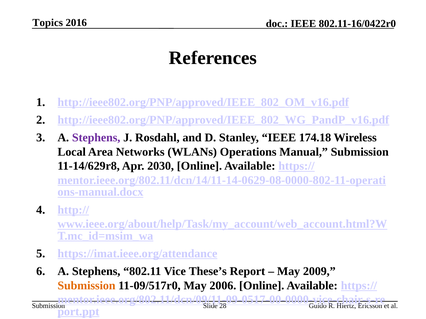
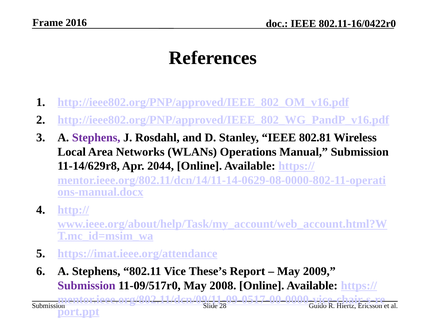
Topics: Topics -> Frame
174.18: 174.18 -> 802.81
2030: 2030 -> 2044
Submission at (87, 286) colour: orange -> purple
2006: 2006 -> 2008
